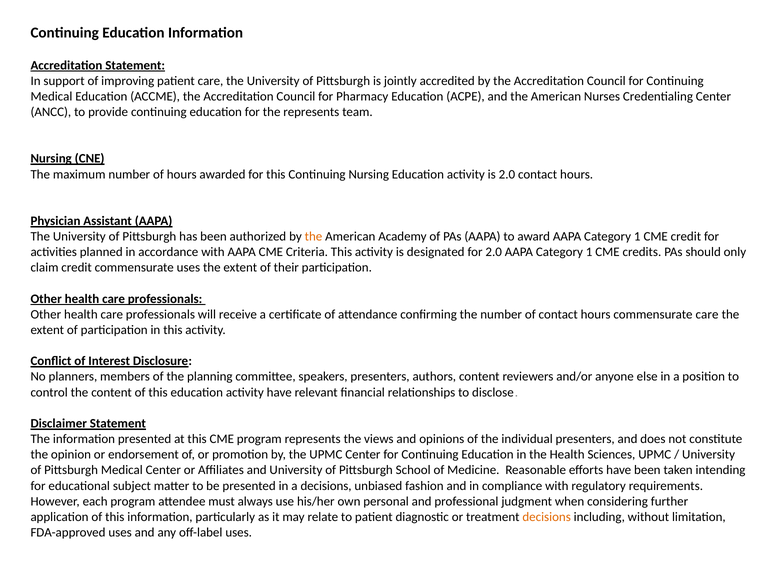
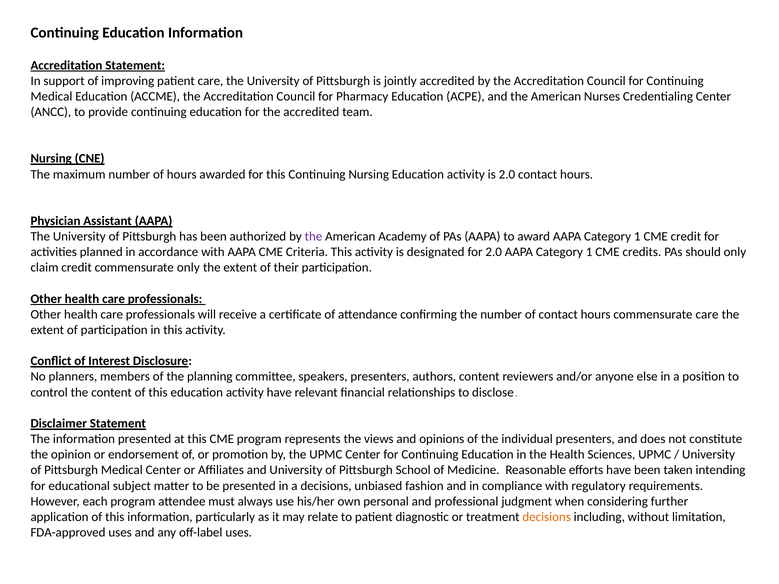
the represents: represents -> accredited
the at (314, 237) colour: orange -> purple
commensurate uses: uses -> only
